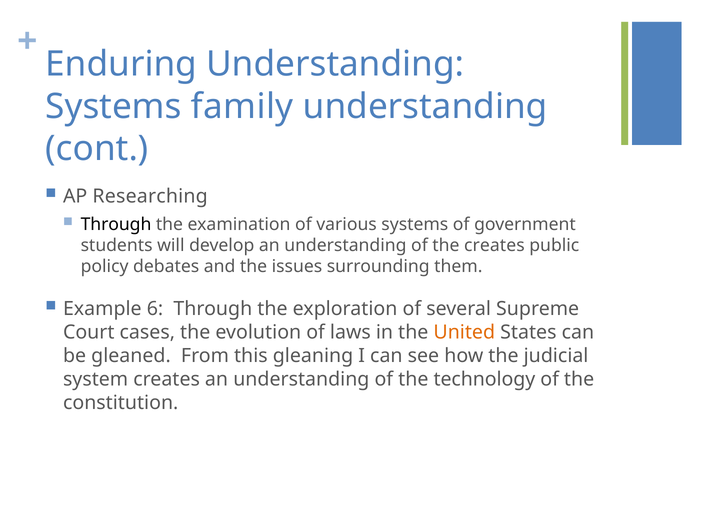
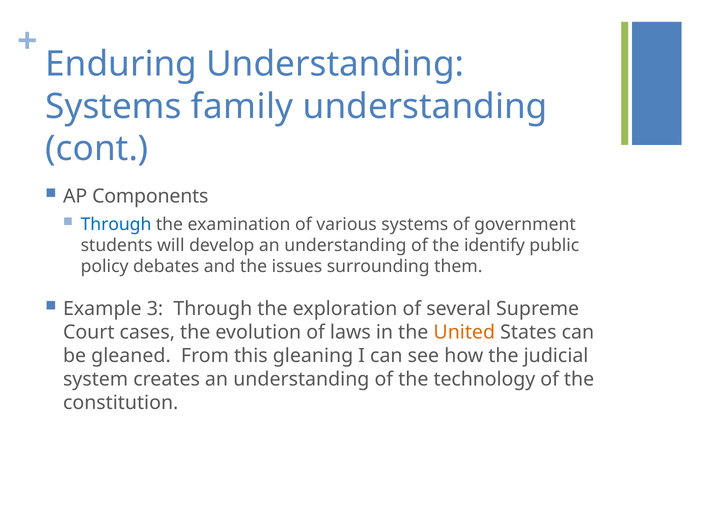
Researching: Researching -> Components
Through at (116, 224) colour: black -> blue
the creates: creates -> identify
6: 6 -> 3
